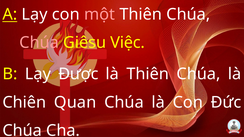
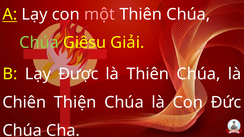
Chúa at (39, 43) colour: pink -> light green
Việc: Việc -> Giải
Quan: Quan -> Thiện
